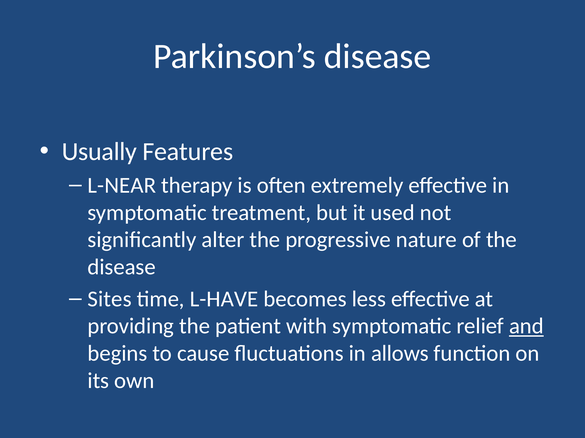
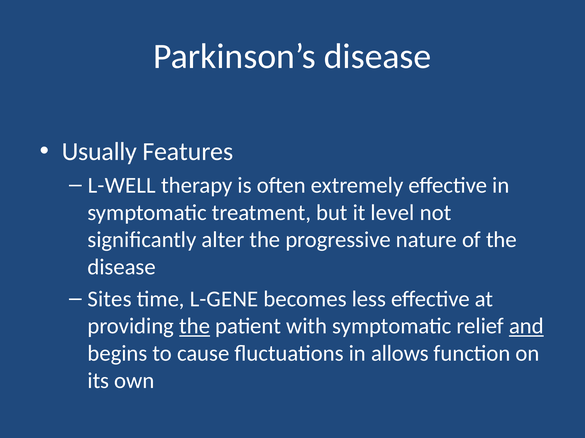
L-NEAR: L-NEAR -> L-WELL
used: used -> level
L-HAVE: L-HAVE -> L-GENE
the at (195, 327) underline: none -> present
